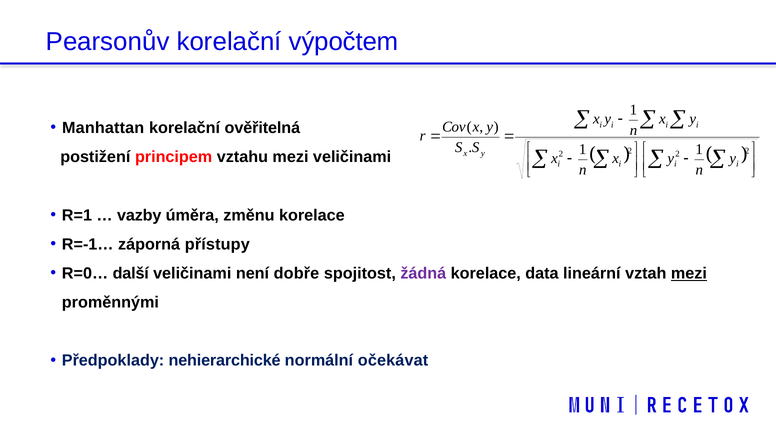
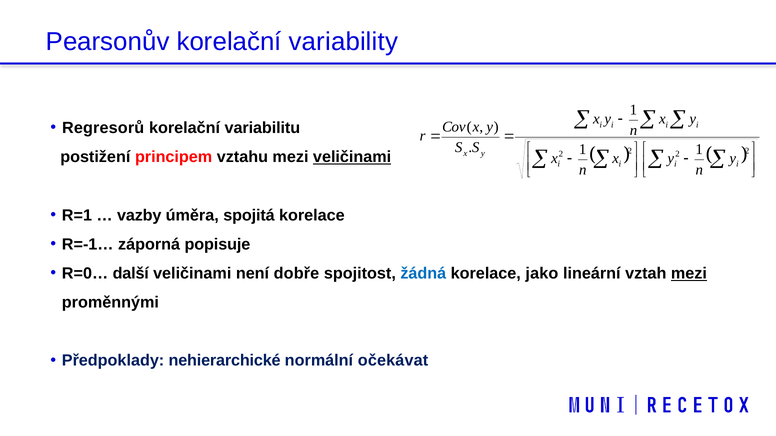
výpočtem: výpočtem -> variability
Manhattan: Manhattan -> Regresorů
ověřitelná: ověřitelná -> variabilitu
veličinami at (352, 157) underline: none -> present
změnu: změnu -> spojitá
přístupy: přístupy -> popisuje
žádná colour: purple -> blue
data: data -> jako
